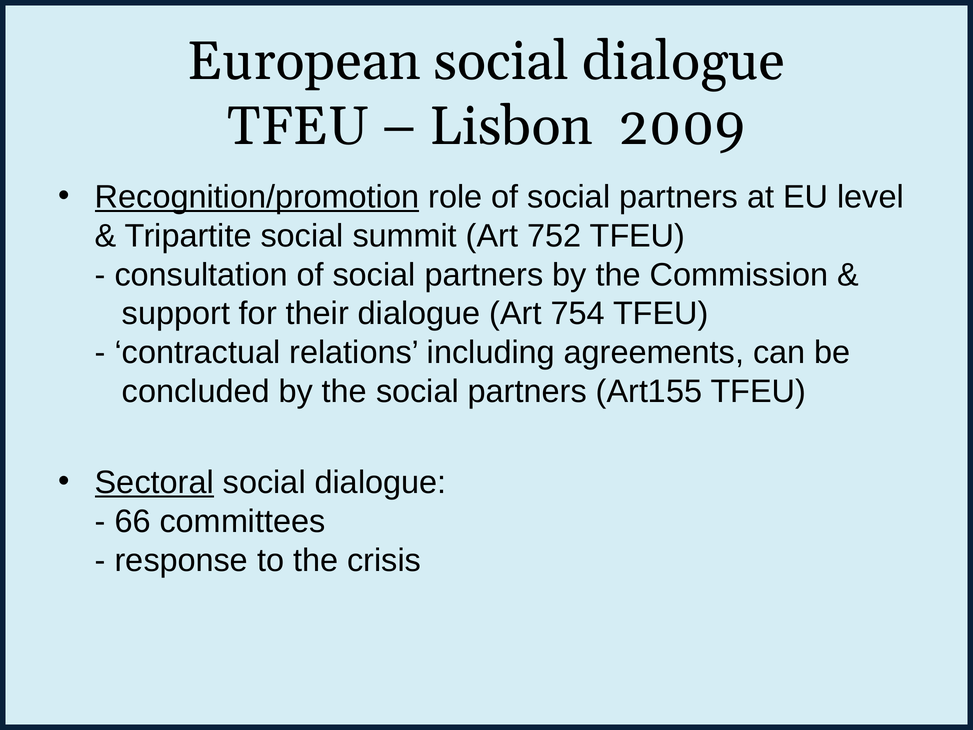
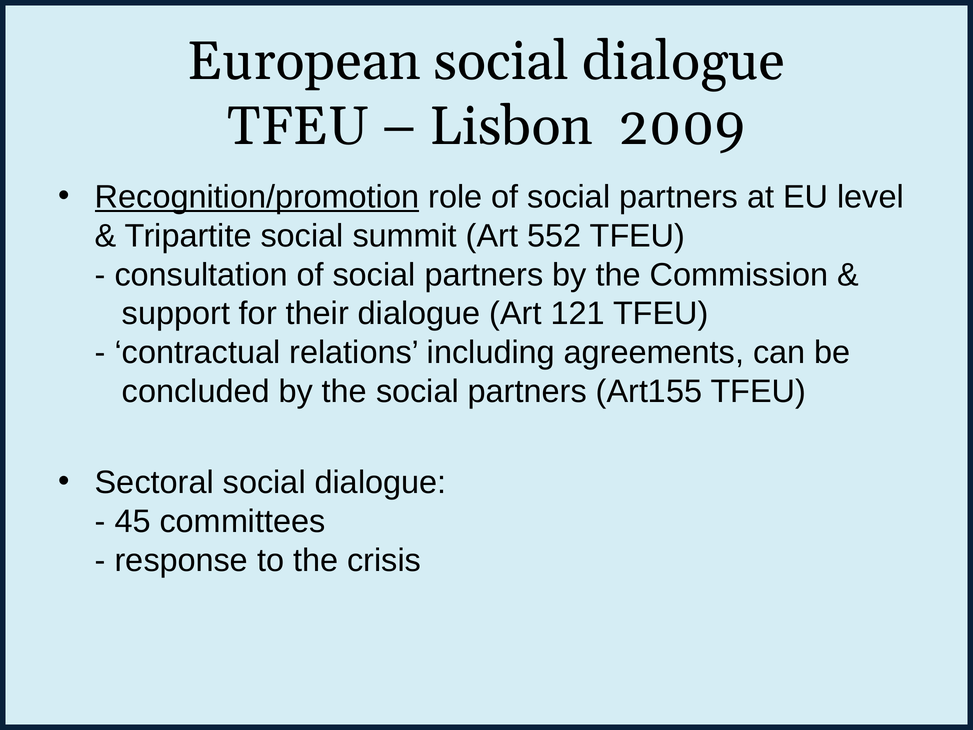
752: 752 -> 552
754: 754 -> 121
Sectoral underline: present -> none
66: 66 -> 45
